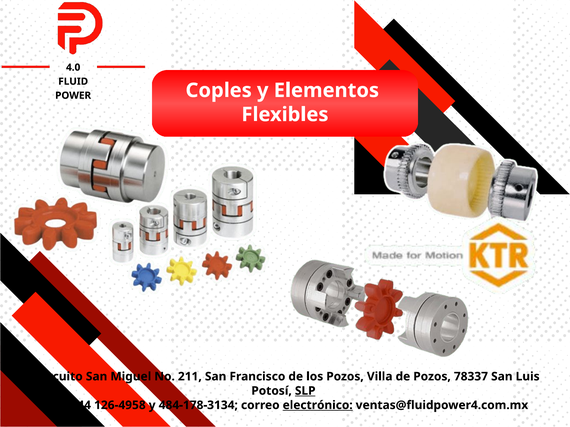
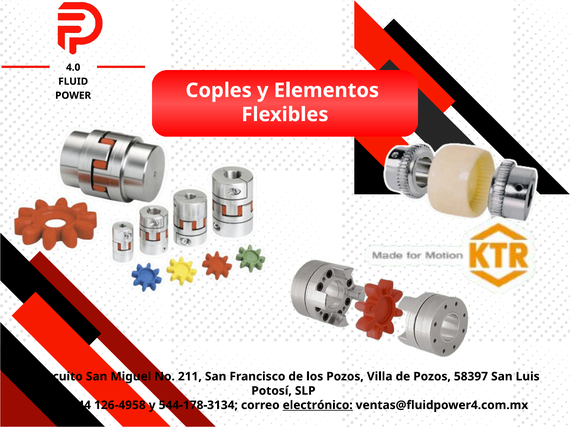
78337: 78337 -> 58397
SLP underline: present -> none
484-178-3134: 484-178-3134 -> 544-178-3134
